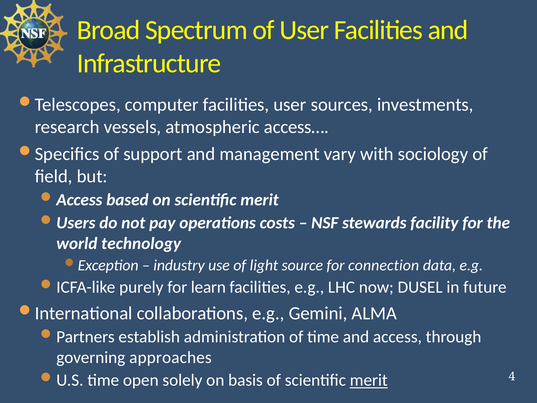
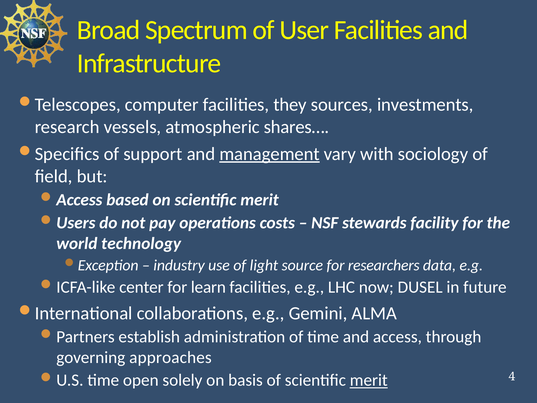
facilities user: user -> they
access…: access… -> shares…
management underline: none -> present
connection: connection -> researchers
purely: purely -> center
